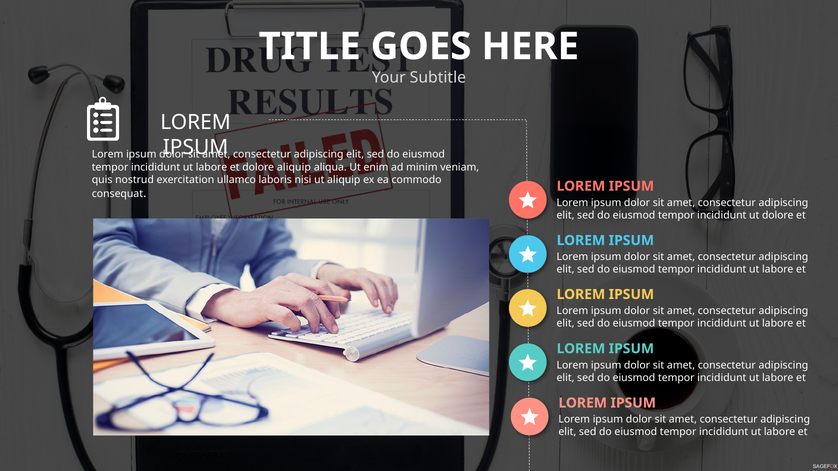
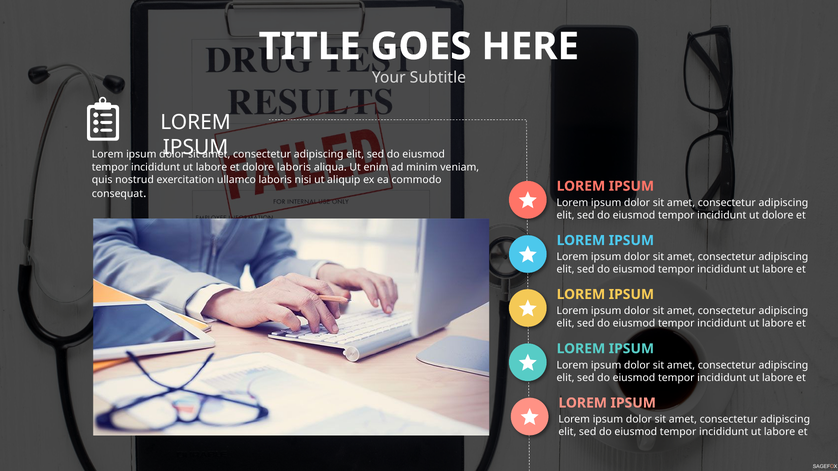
dolore aliquip: aliquip -> laboris
